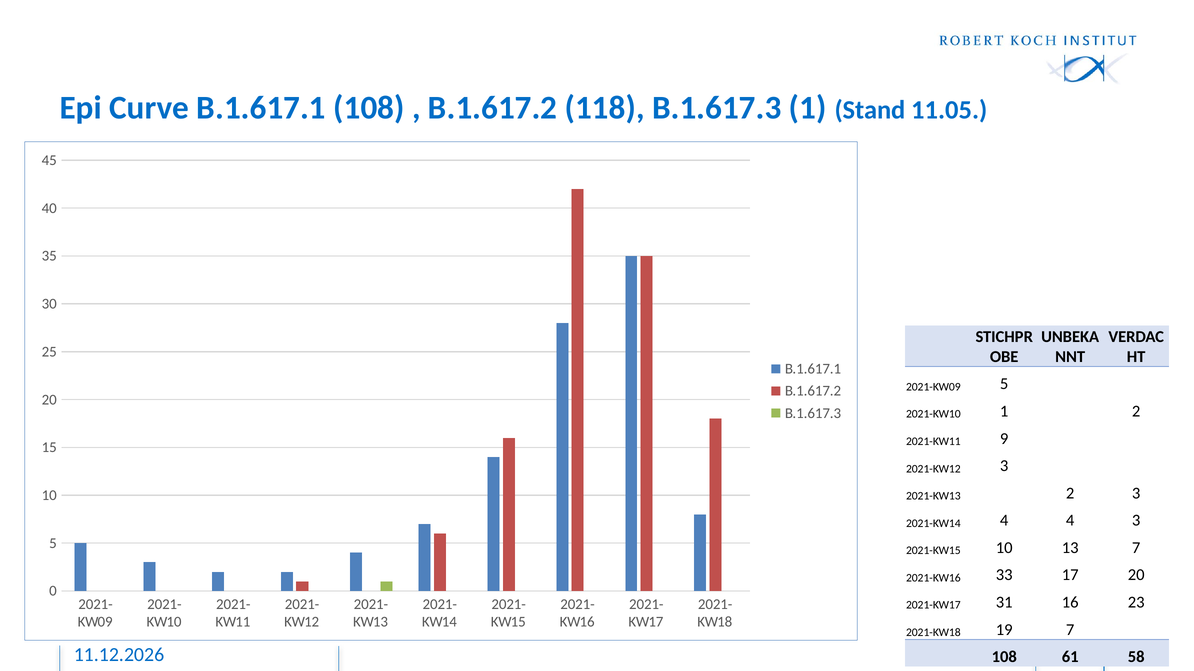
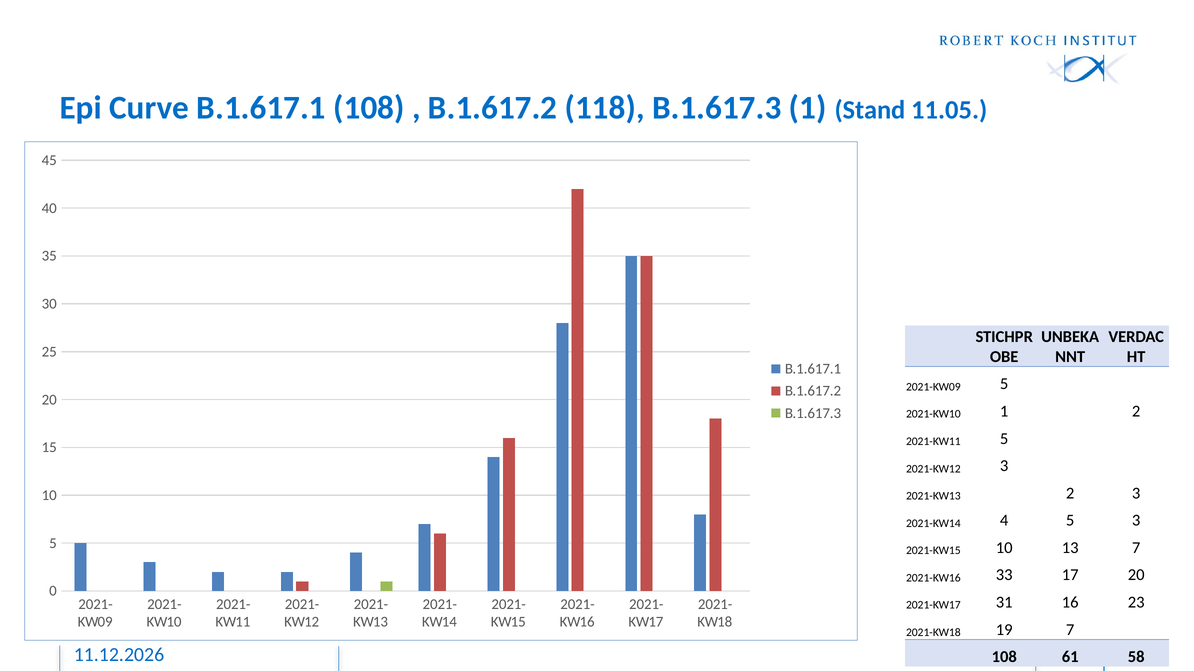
2021-KW11 9: 9 -> 5
4 4: 4 -> 5
